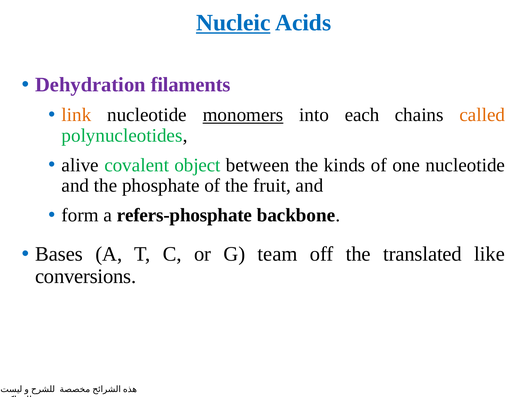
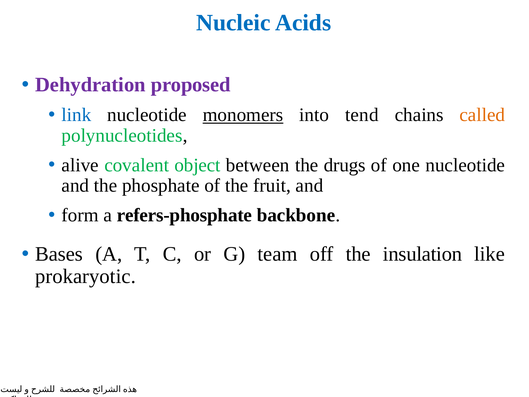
Nucleic underline: present -> none
filaments: filaments -> proposed
link colour: orange -> blue
each: each -> tend
kinds: kinds -> drugs
translated: translated -> insulation
conversions: conversions -> prokaryotic
